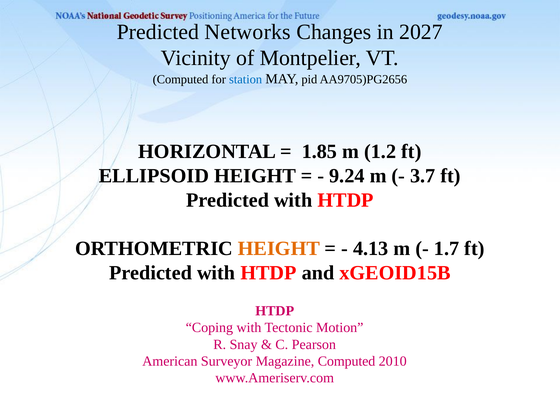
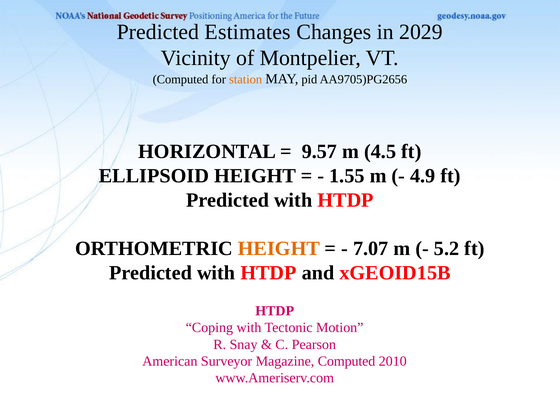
Networks: Networks -> Estimates
2027: 2027 -> 2029
station colour: blue -> orange
1.85: 1.85 -> 9.57
1.2: 1.2 -> 4.5
9.24: 9.24 -> 1.55
3.7: 3.7 -> 4.9
4.13: 4.13 -> 7.07
1.7: 1.7 -> 5.2
